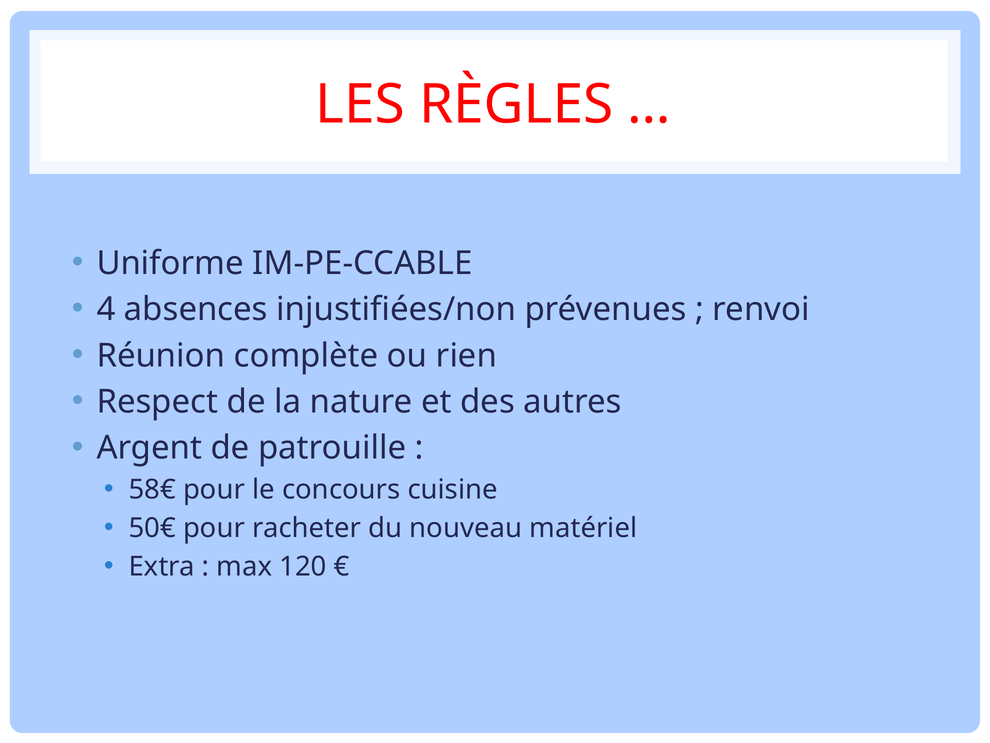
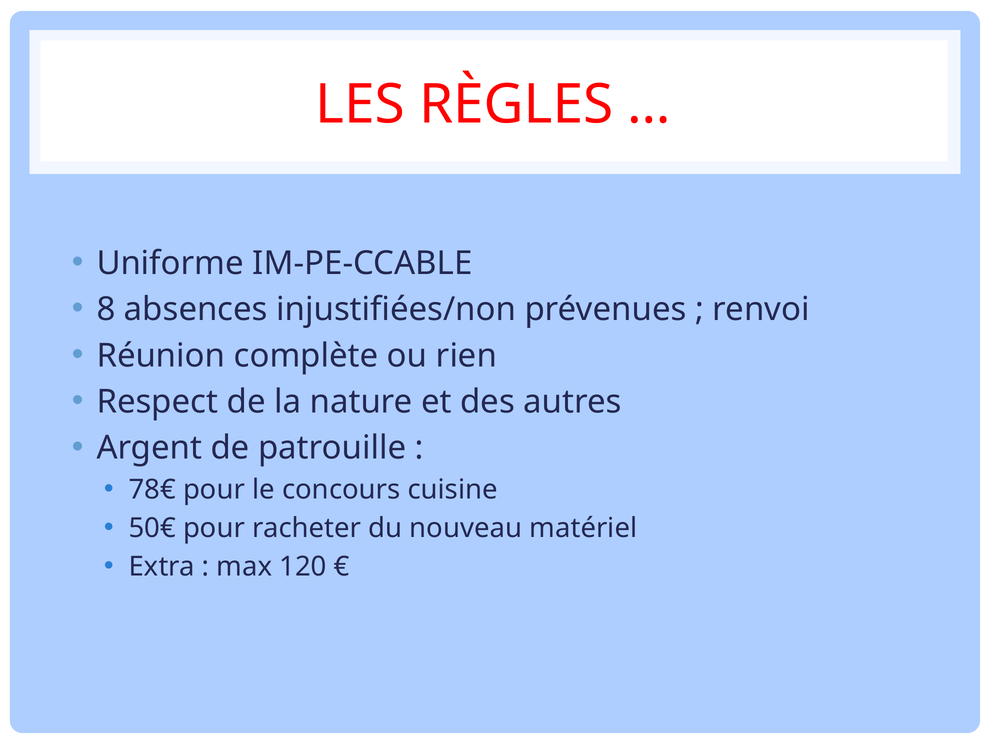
4: 4 -> 8
58€: 58€ -> 78€
